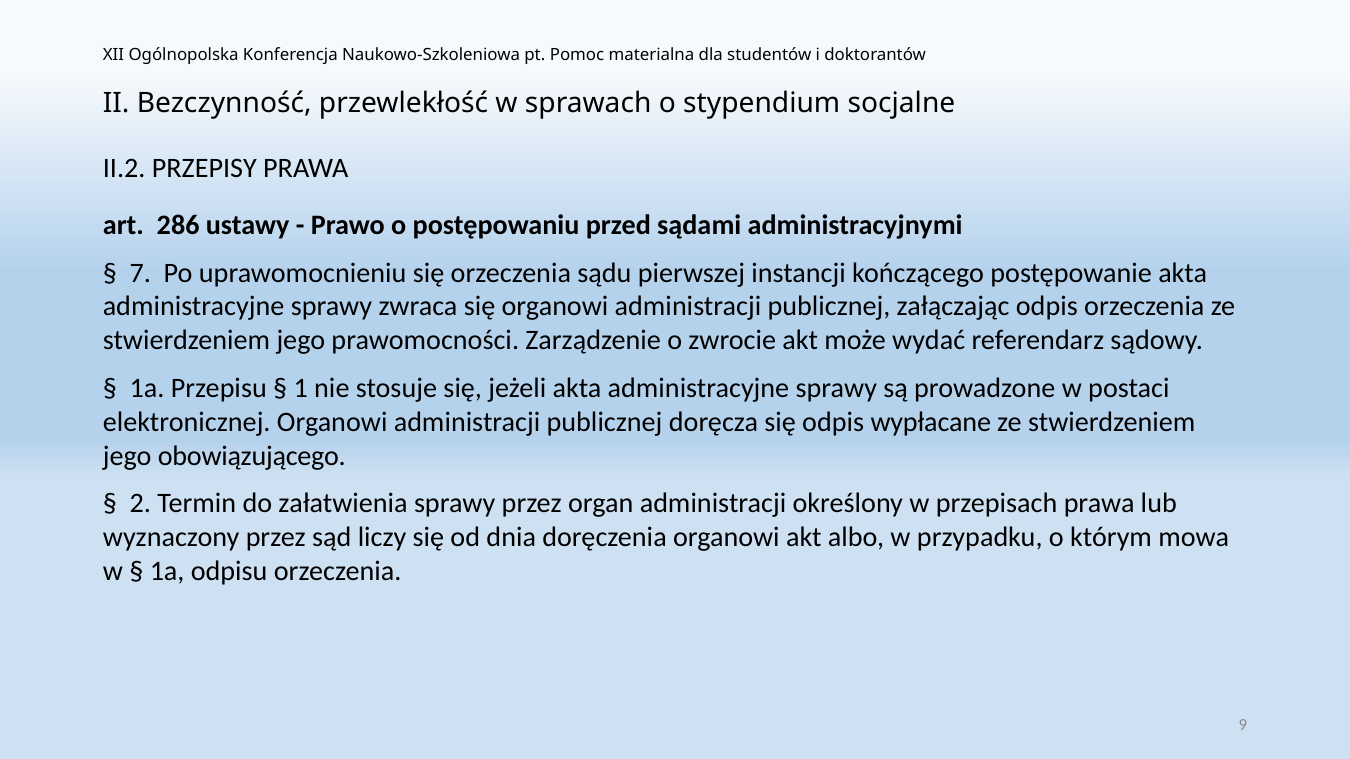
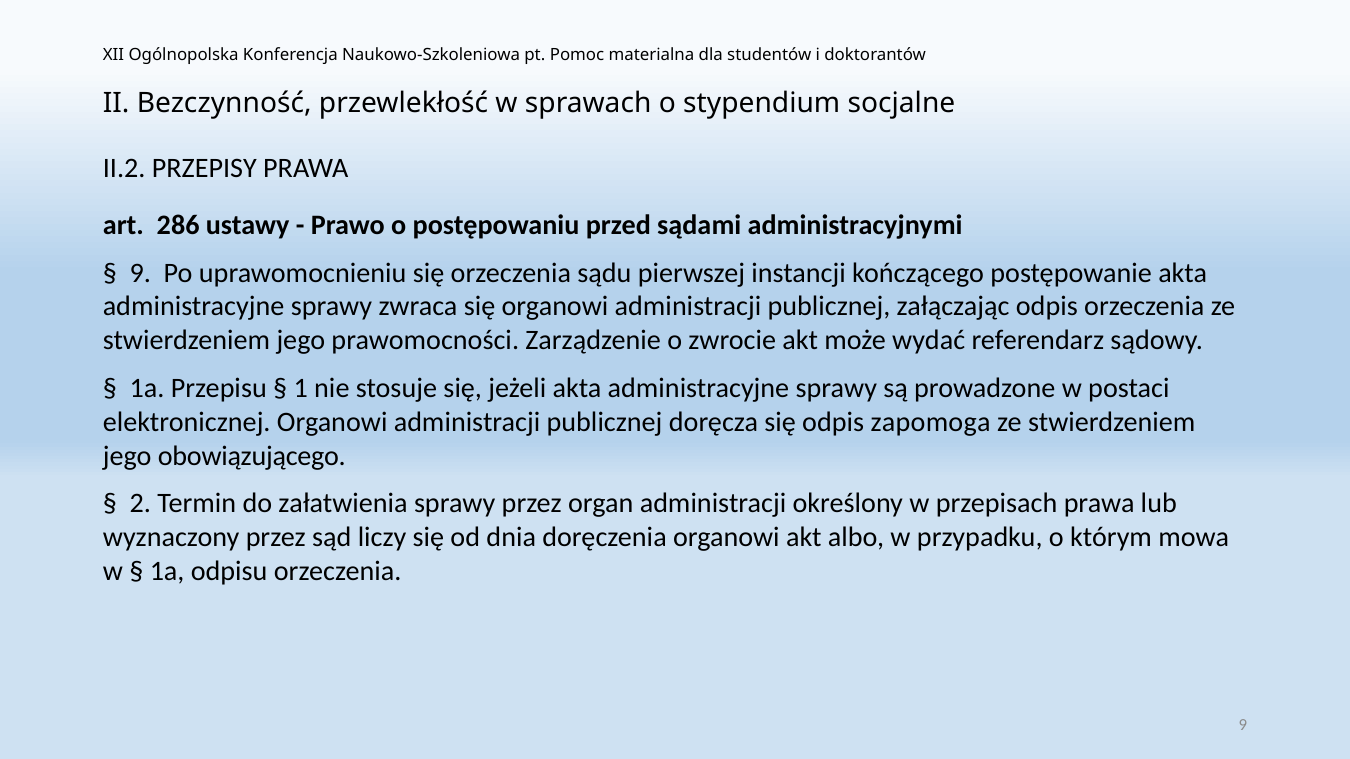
7 at (140, 273): 7 -> 9
wypłacane: wypłacane -> zapomoga
